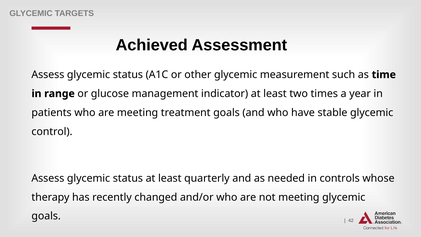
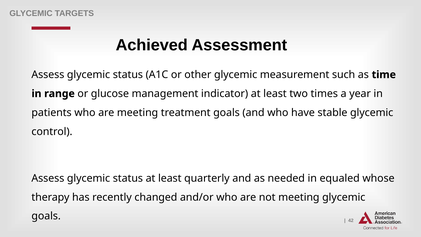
controls: controls -> equaled
